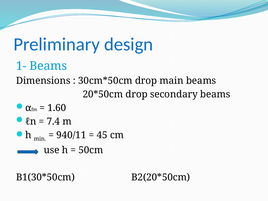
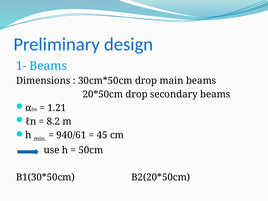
1.60: 1.60 -> 1.21
7.4: 7.4 -> 8.2
940/11: 940/11 -> 940/61
